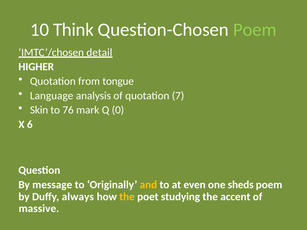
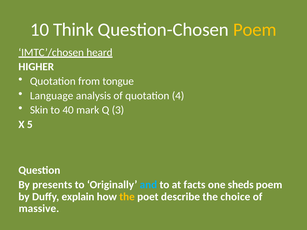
Poem at (255, 30) colour: light green -> yellow
detail: detail -> heard
7: 7 -> 4
76: 76 -> 40
0: 0 -> 3
6: 6 -> 5
message: message -> presents
and colour: yellow -> light blue
even: even -> facts
always: always -> explain
studying: studying -> describe
accent: accent -> choice
